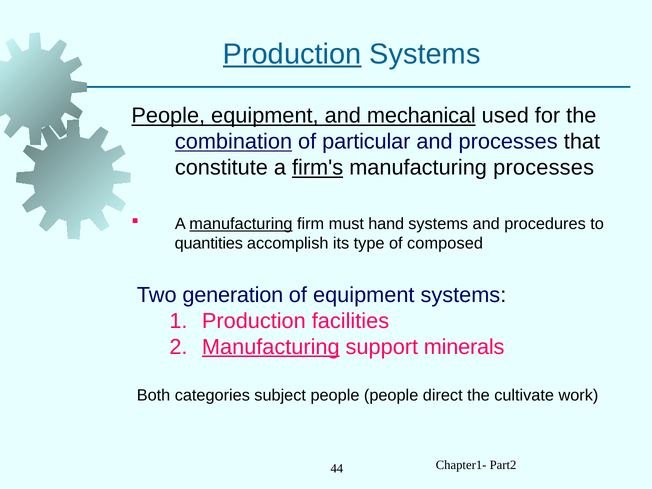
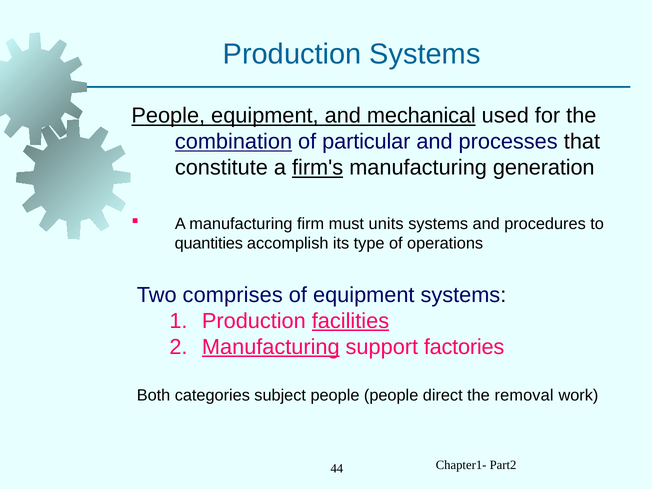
Production at (292, 54) underline: present -> none
manufacturing processes: processes -> generation
manufacturing at (241, 224) underline: present -> none
hand: hand -> units
composed: composed -> operations
generation: generation -> comprises
facilities underline: none -> present
minerals: minerals -> factories
cultivate: cultivate -> removal
